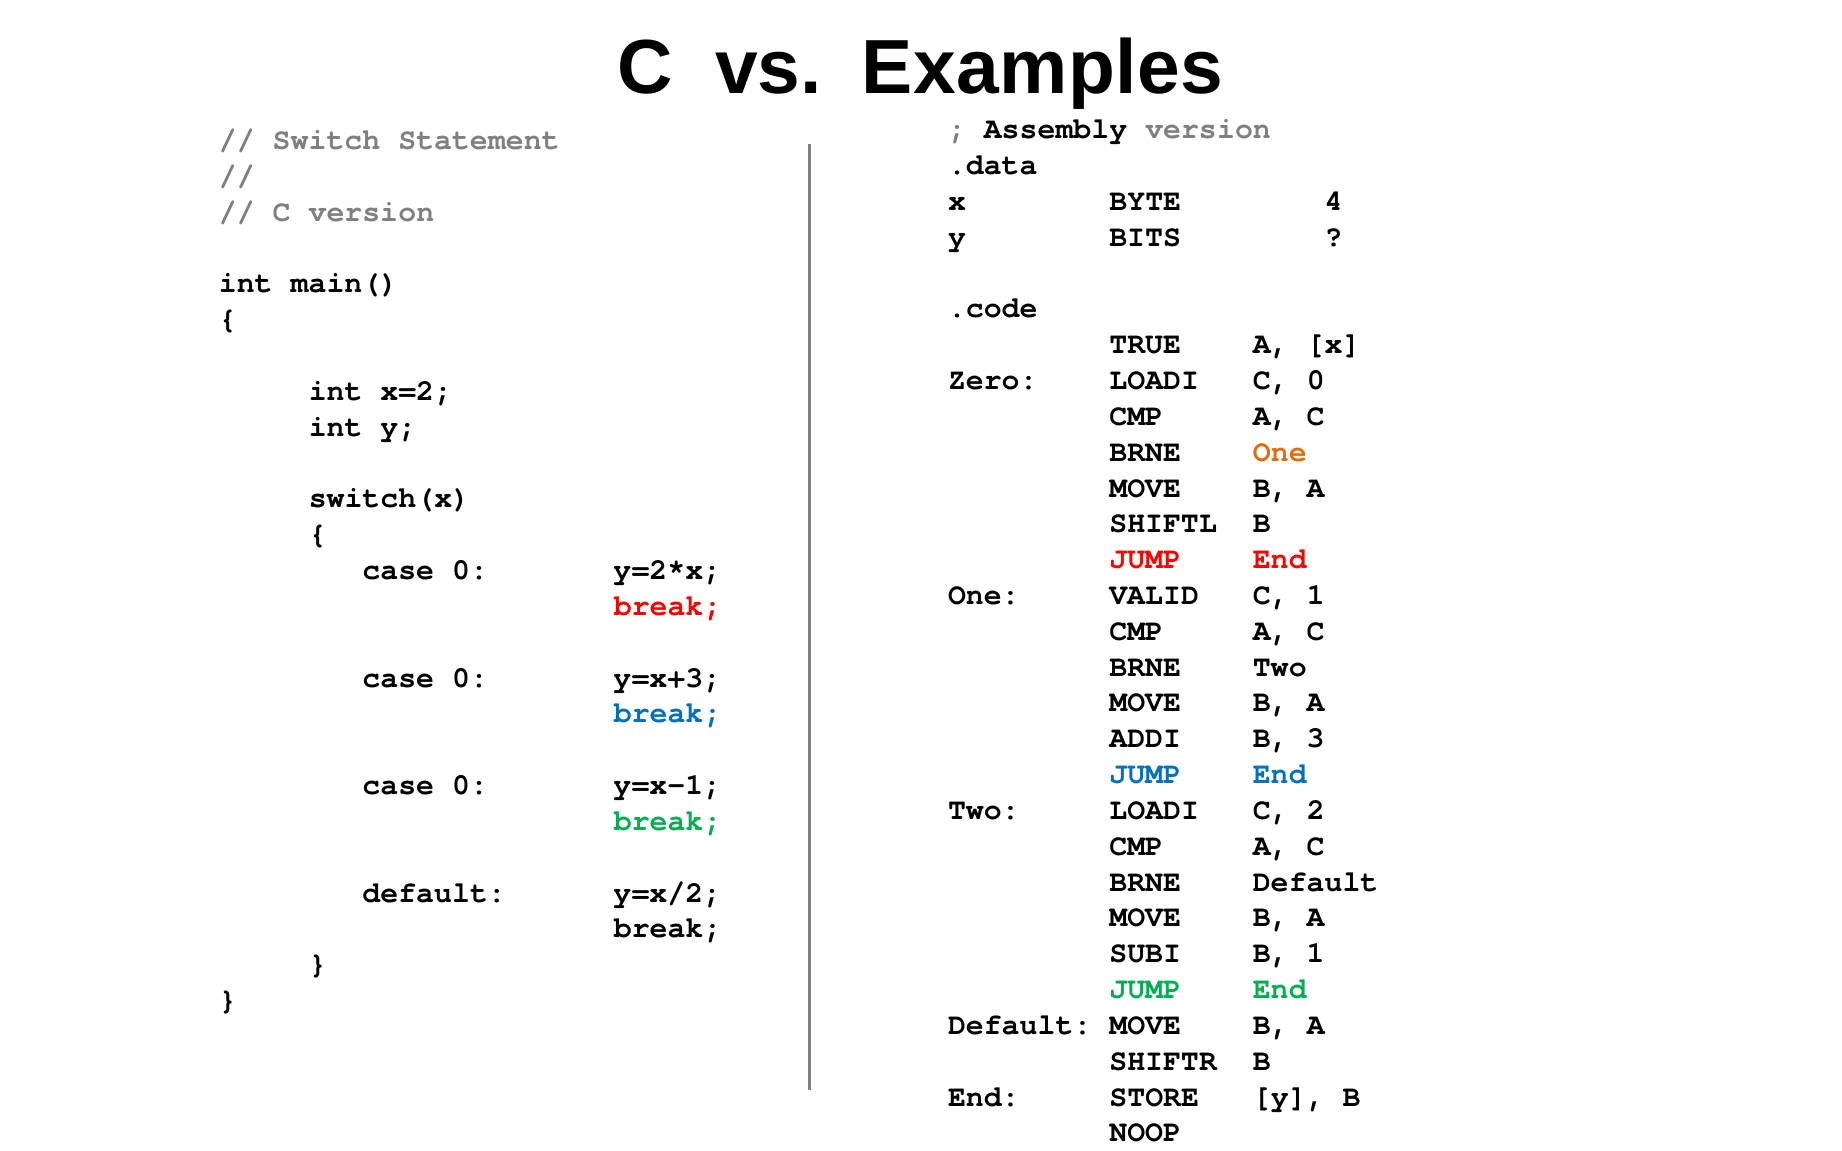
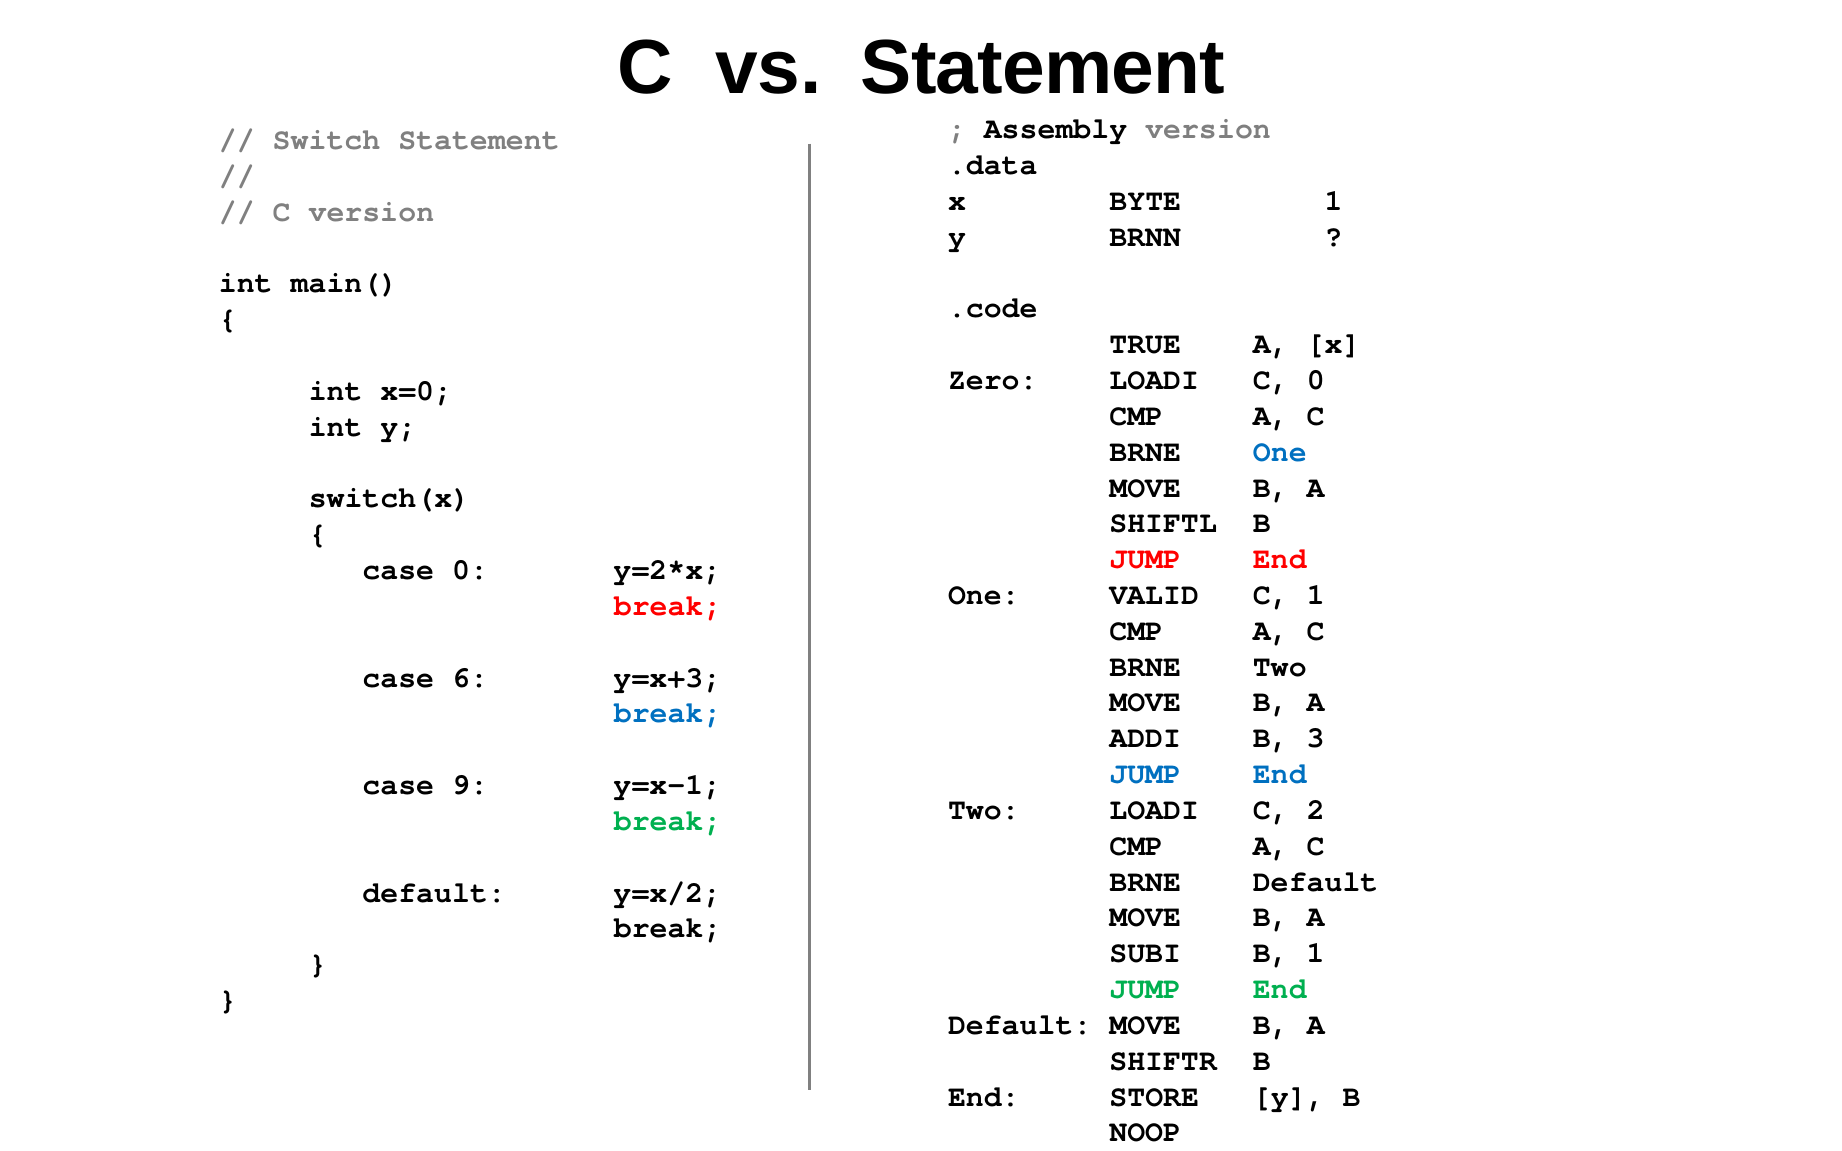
vs Examples: Examples -> Statement
BYTE 4: 4 -> 1
BITS: BITS -> BRNN
x=2: x=2 -> x=0
One at (1280, 451) colour: orange -> blue
0 at (470, 677): 0 -> 6
0 at (470, 785): 0 -> 9
